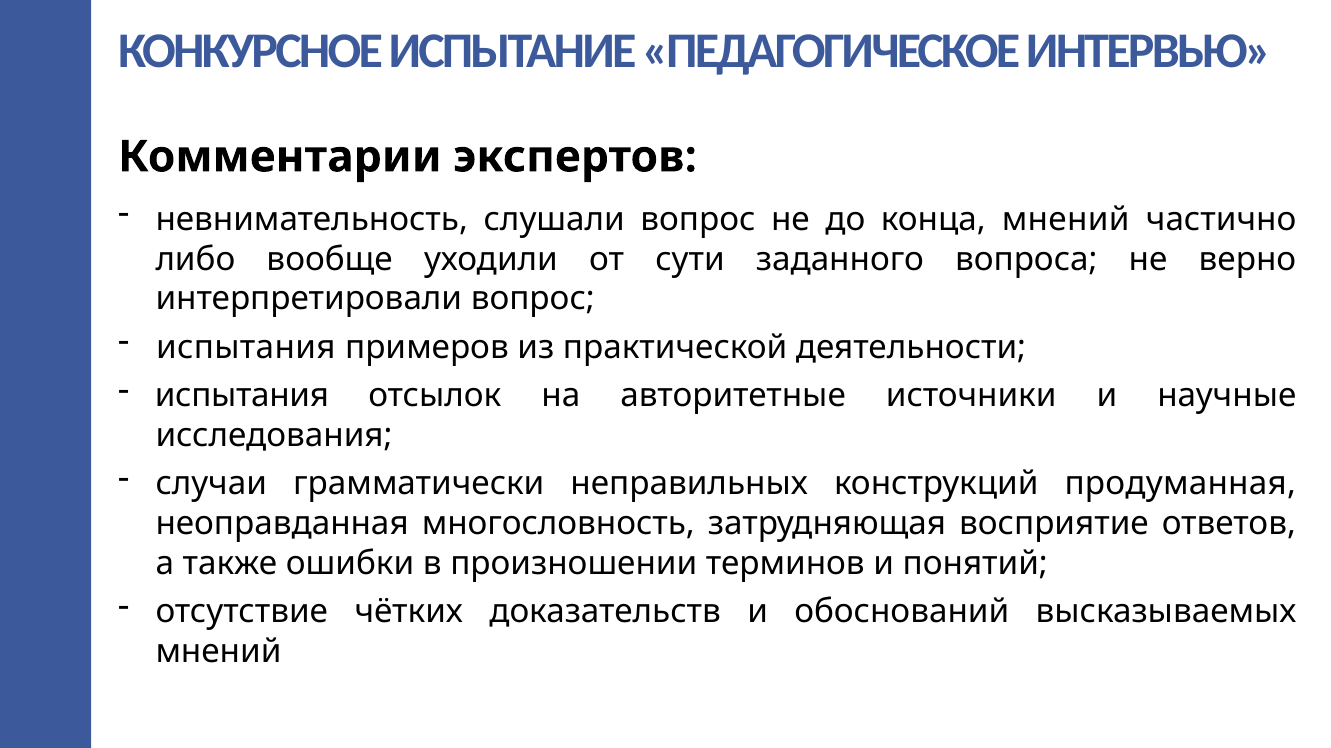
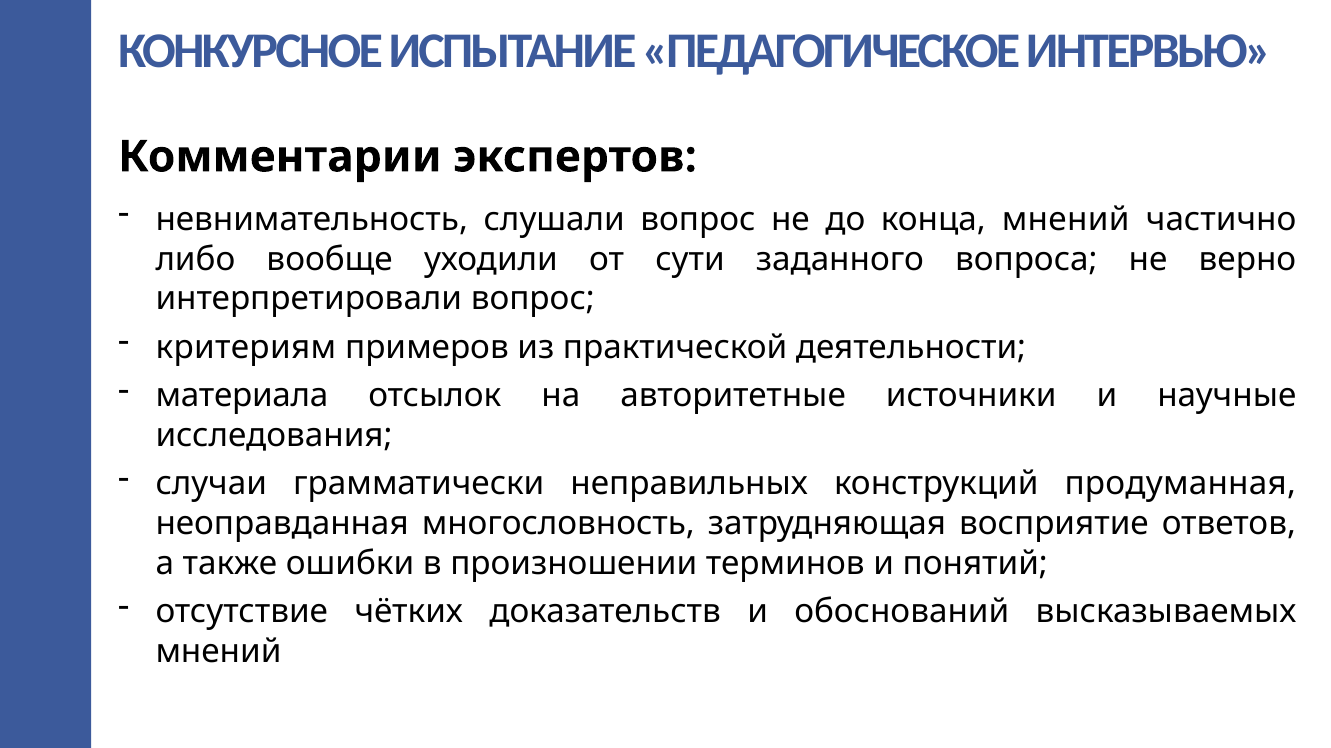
испытания at (246, 348): испытания -> критериям
испытания at (242, 396): испытания -> материала
